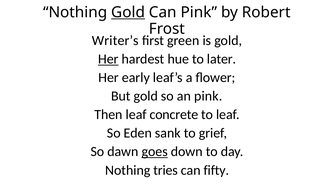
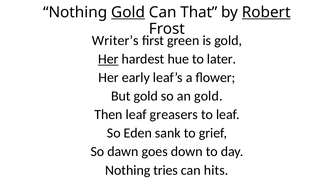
Can Pink: Pink -> That
Robert underline: none -> present
an pink: pink -> gold
concrete: concrete -> greasers
goes underline: present -> none
fifty: fifty -> hits
